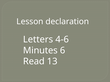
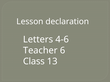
Minutes: Minutes -> Teacher
Read: Read -> Class
